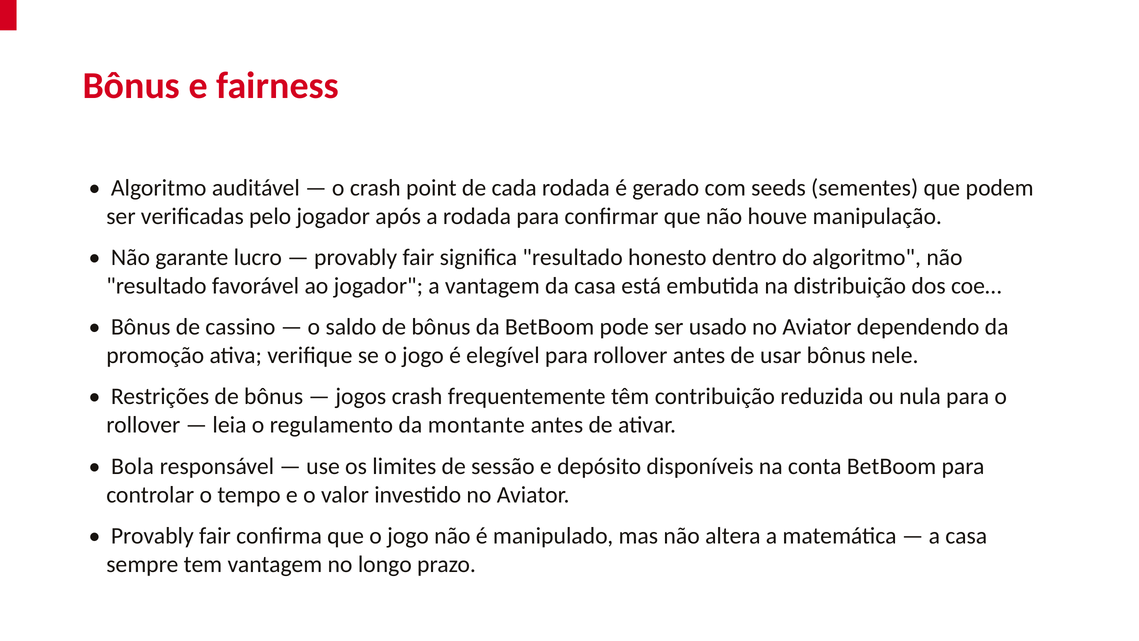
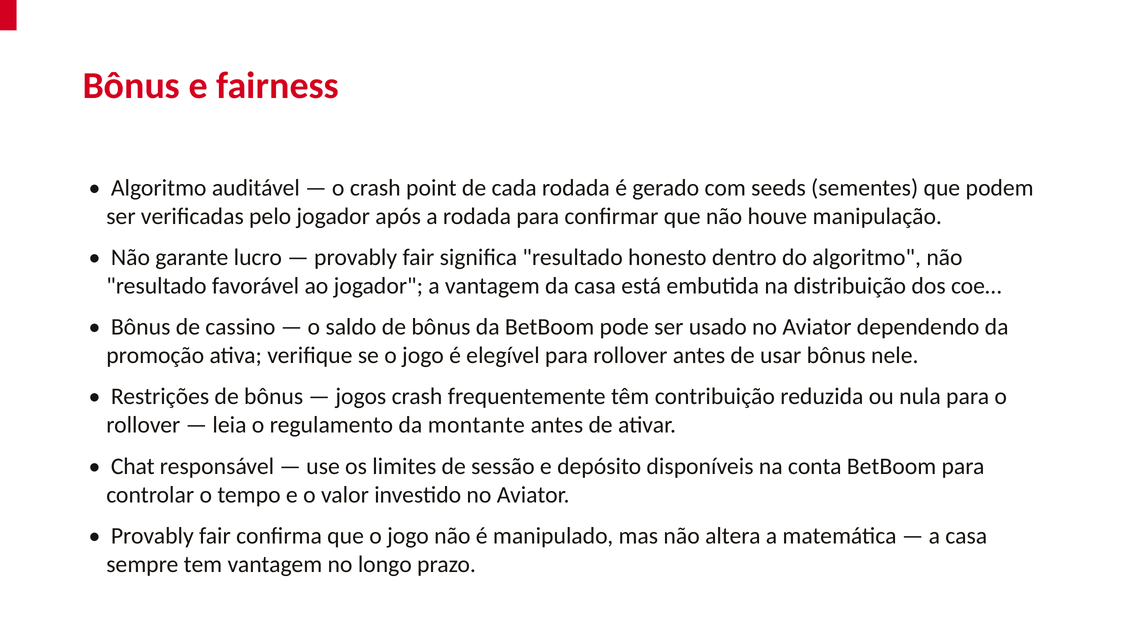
Bola: Bola -> Chat
